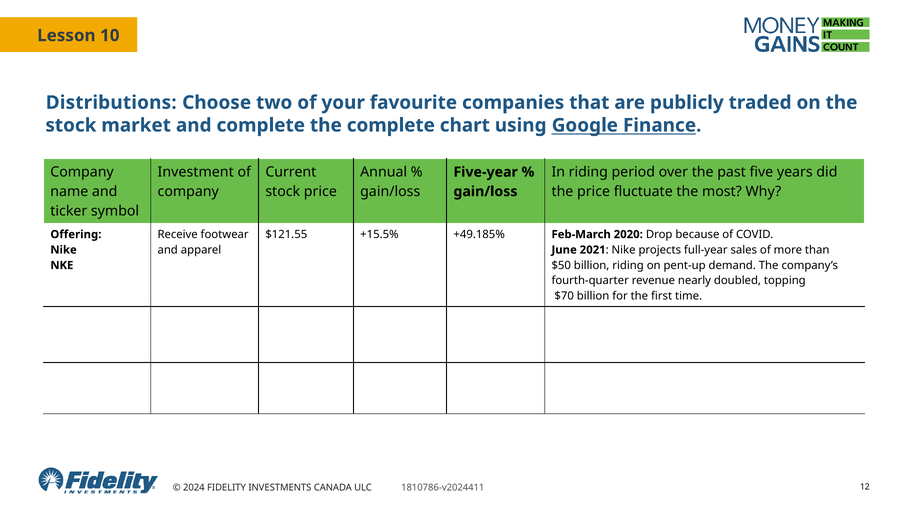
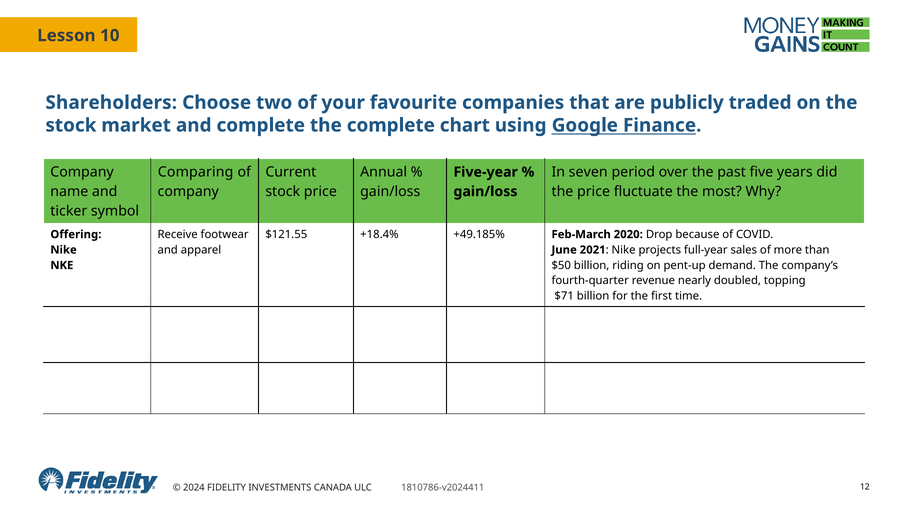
Distributions: Distributions -> Shareholders
Investment: Investment -> Comparing
In riding: riding -> seven
+15.5%: +15.5% -> +18.4%
$70: $70 -> $71
